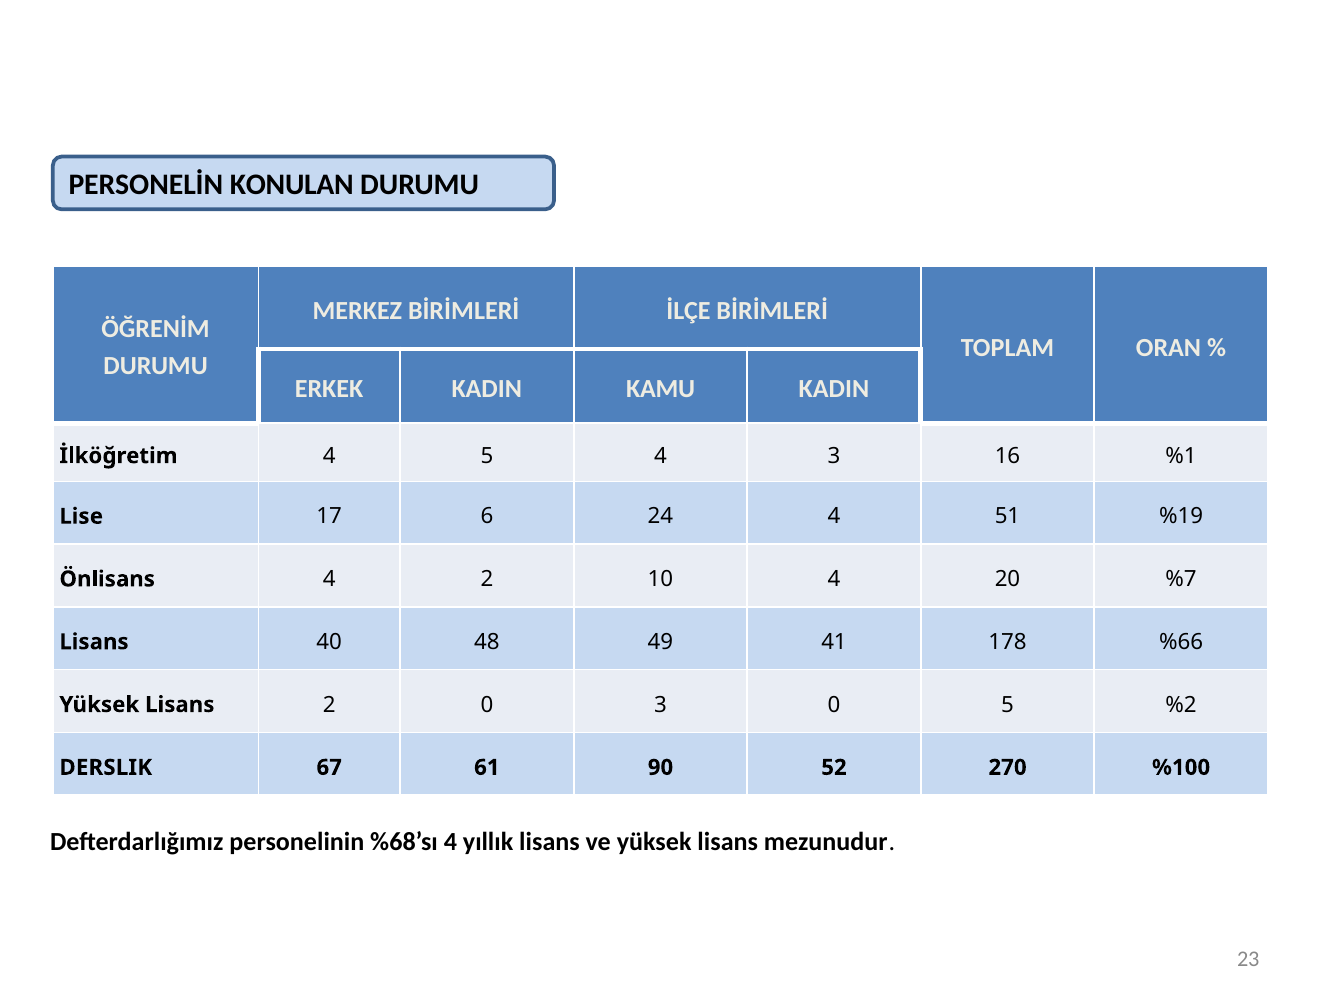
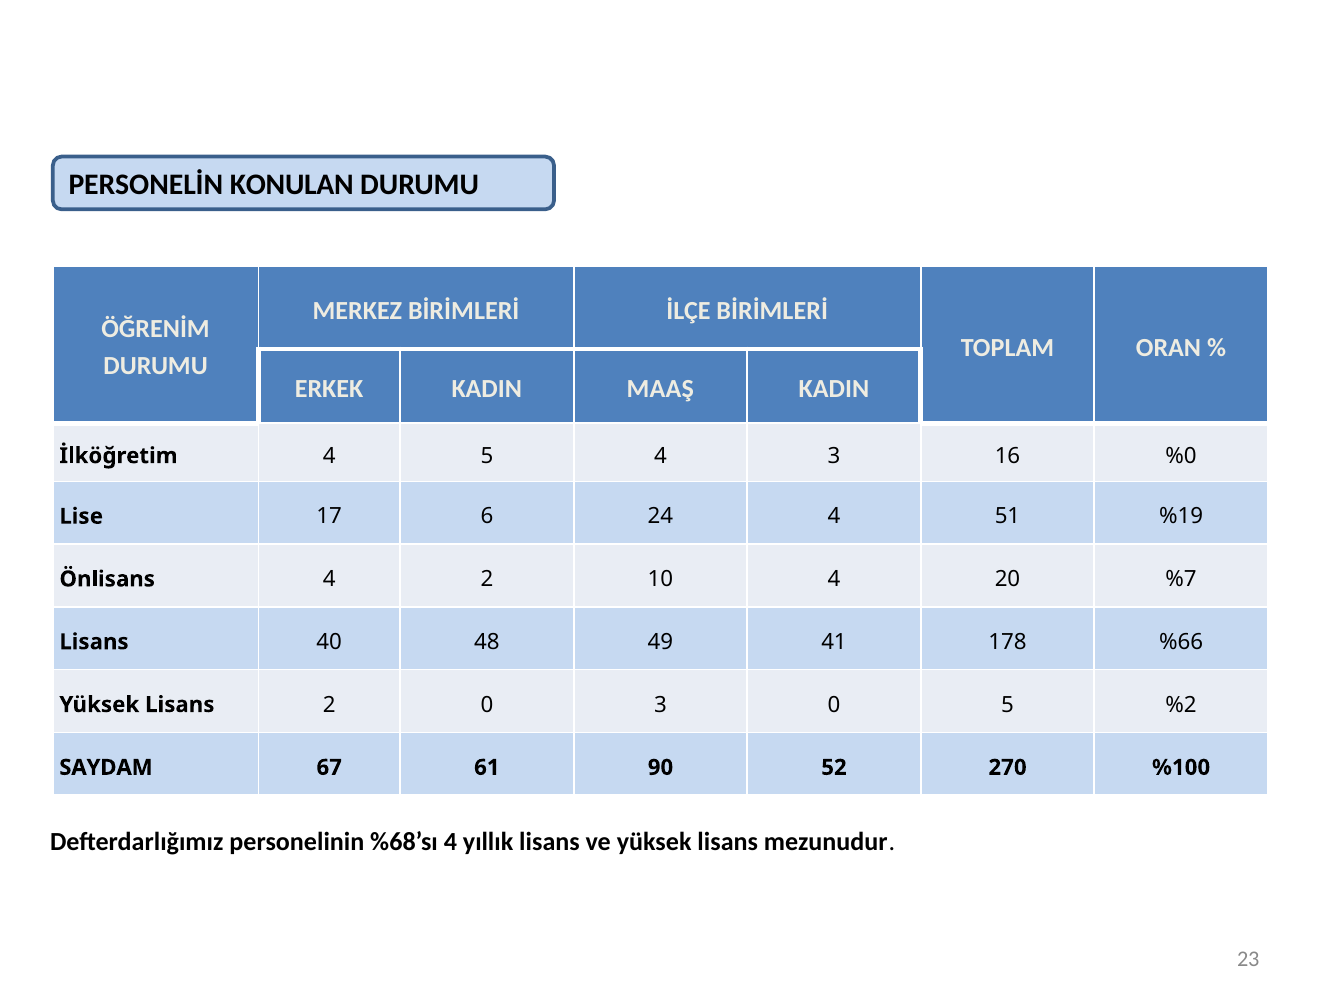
KAMU: KAMU -> MAAŞ
%1: %1 -> %0
DERSLIK: DERSLIK -> SAYDAM
